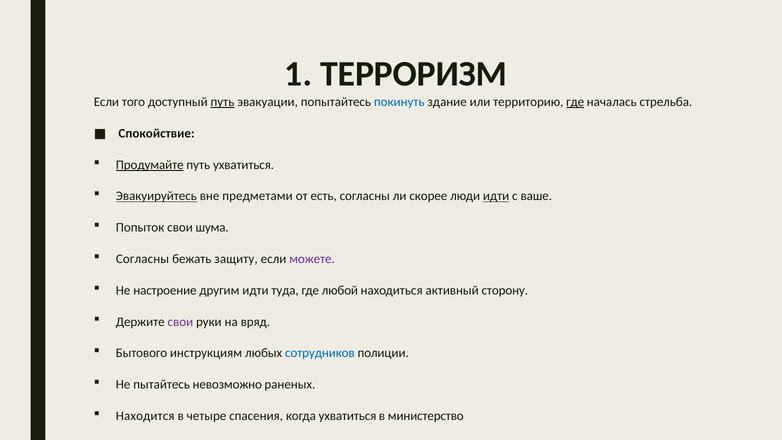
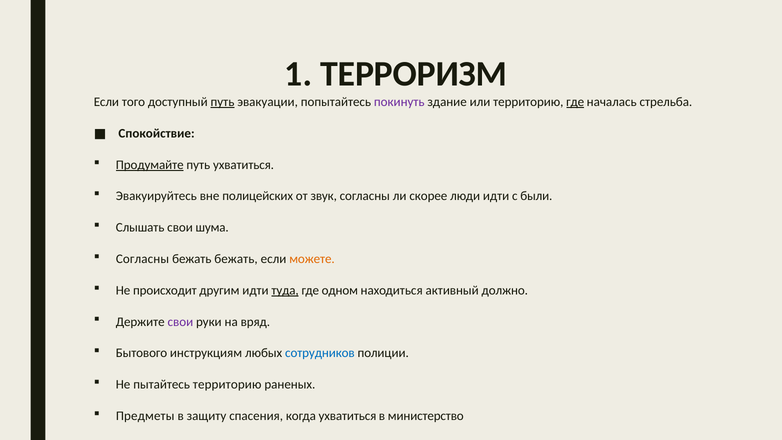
покинуть colour: blue -> purple
Эвакуируйтесь underline: present -> none
предметами: предметами -> полицейских
есть: есть -> звук
идти at (496, 196) underline: present -> none
ваше: ваше -> были
Попыток: Попыток -> Слышать
бежать защиту: защиту -> бежать
можете colour: purple -> orange
настроение: настроение -> происходит
туда underline: none -> present
любой: любой -> одном
сторону: сторону -> должно
пытайтесь невозможно: невозможно -> территорию
Находится: Находится -> Предметы
четыре: четыре -> защиту
